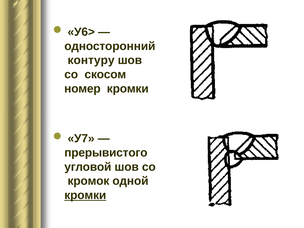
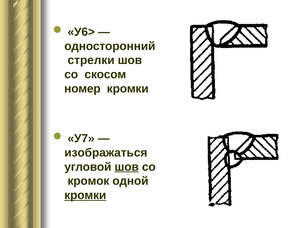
контуру: контуру -> стрелки
прерывистого: прерывистого -> изображаться
шов at (127, 167) underline: none -> present
